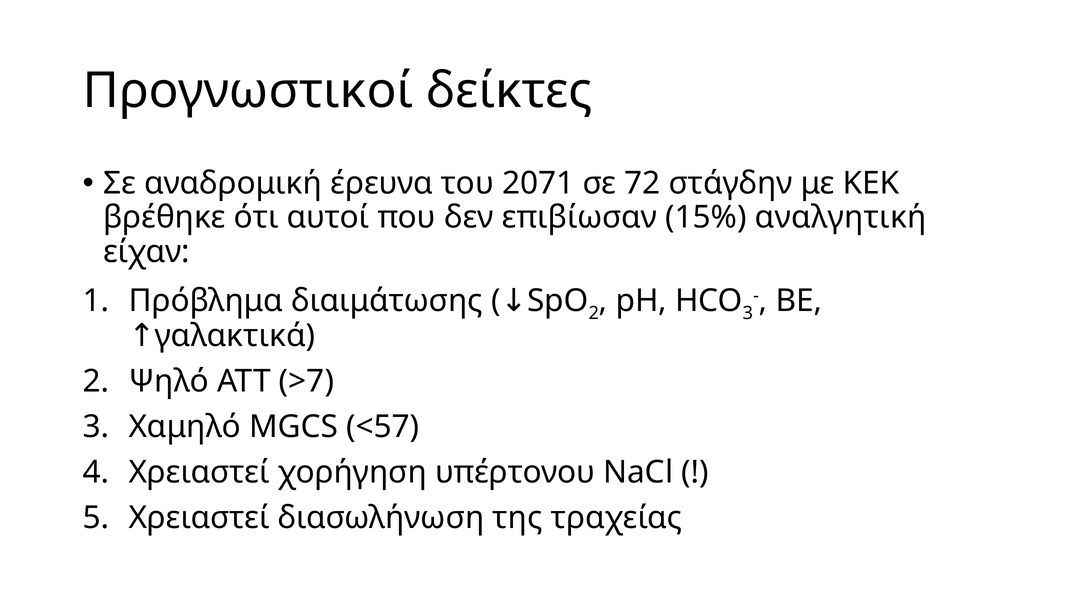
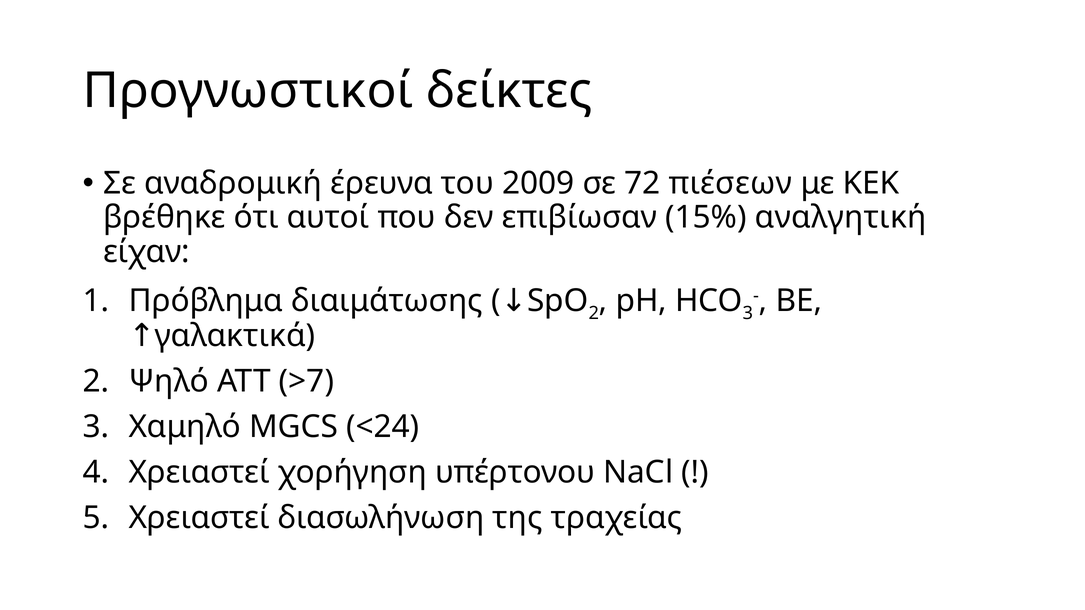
2071: 2071 -> 2009
στάγδην: στάγδην -> πιέσεων
<57: <57 -> <24
